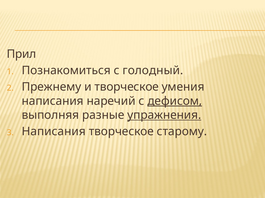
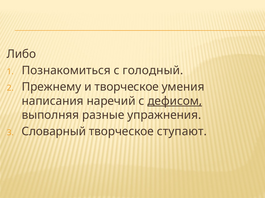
Прил: Прил -> Либо
упражнения underline: present -> none
Написания at (54, 132): Написания -> Словарный
старому: старому -> ступают
